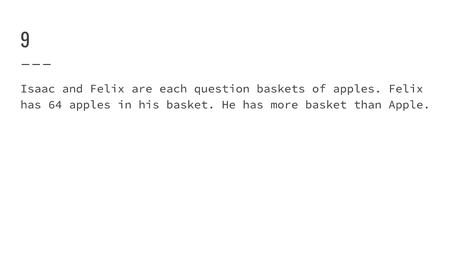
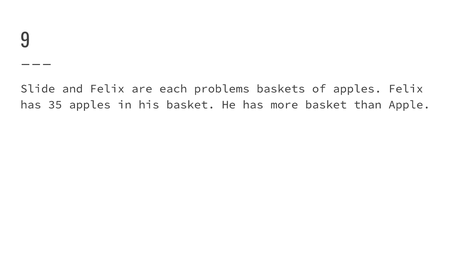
Isaac: Isaac -> Slide
question: question -> problems
64: 64 -> 35
